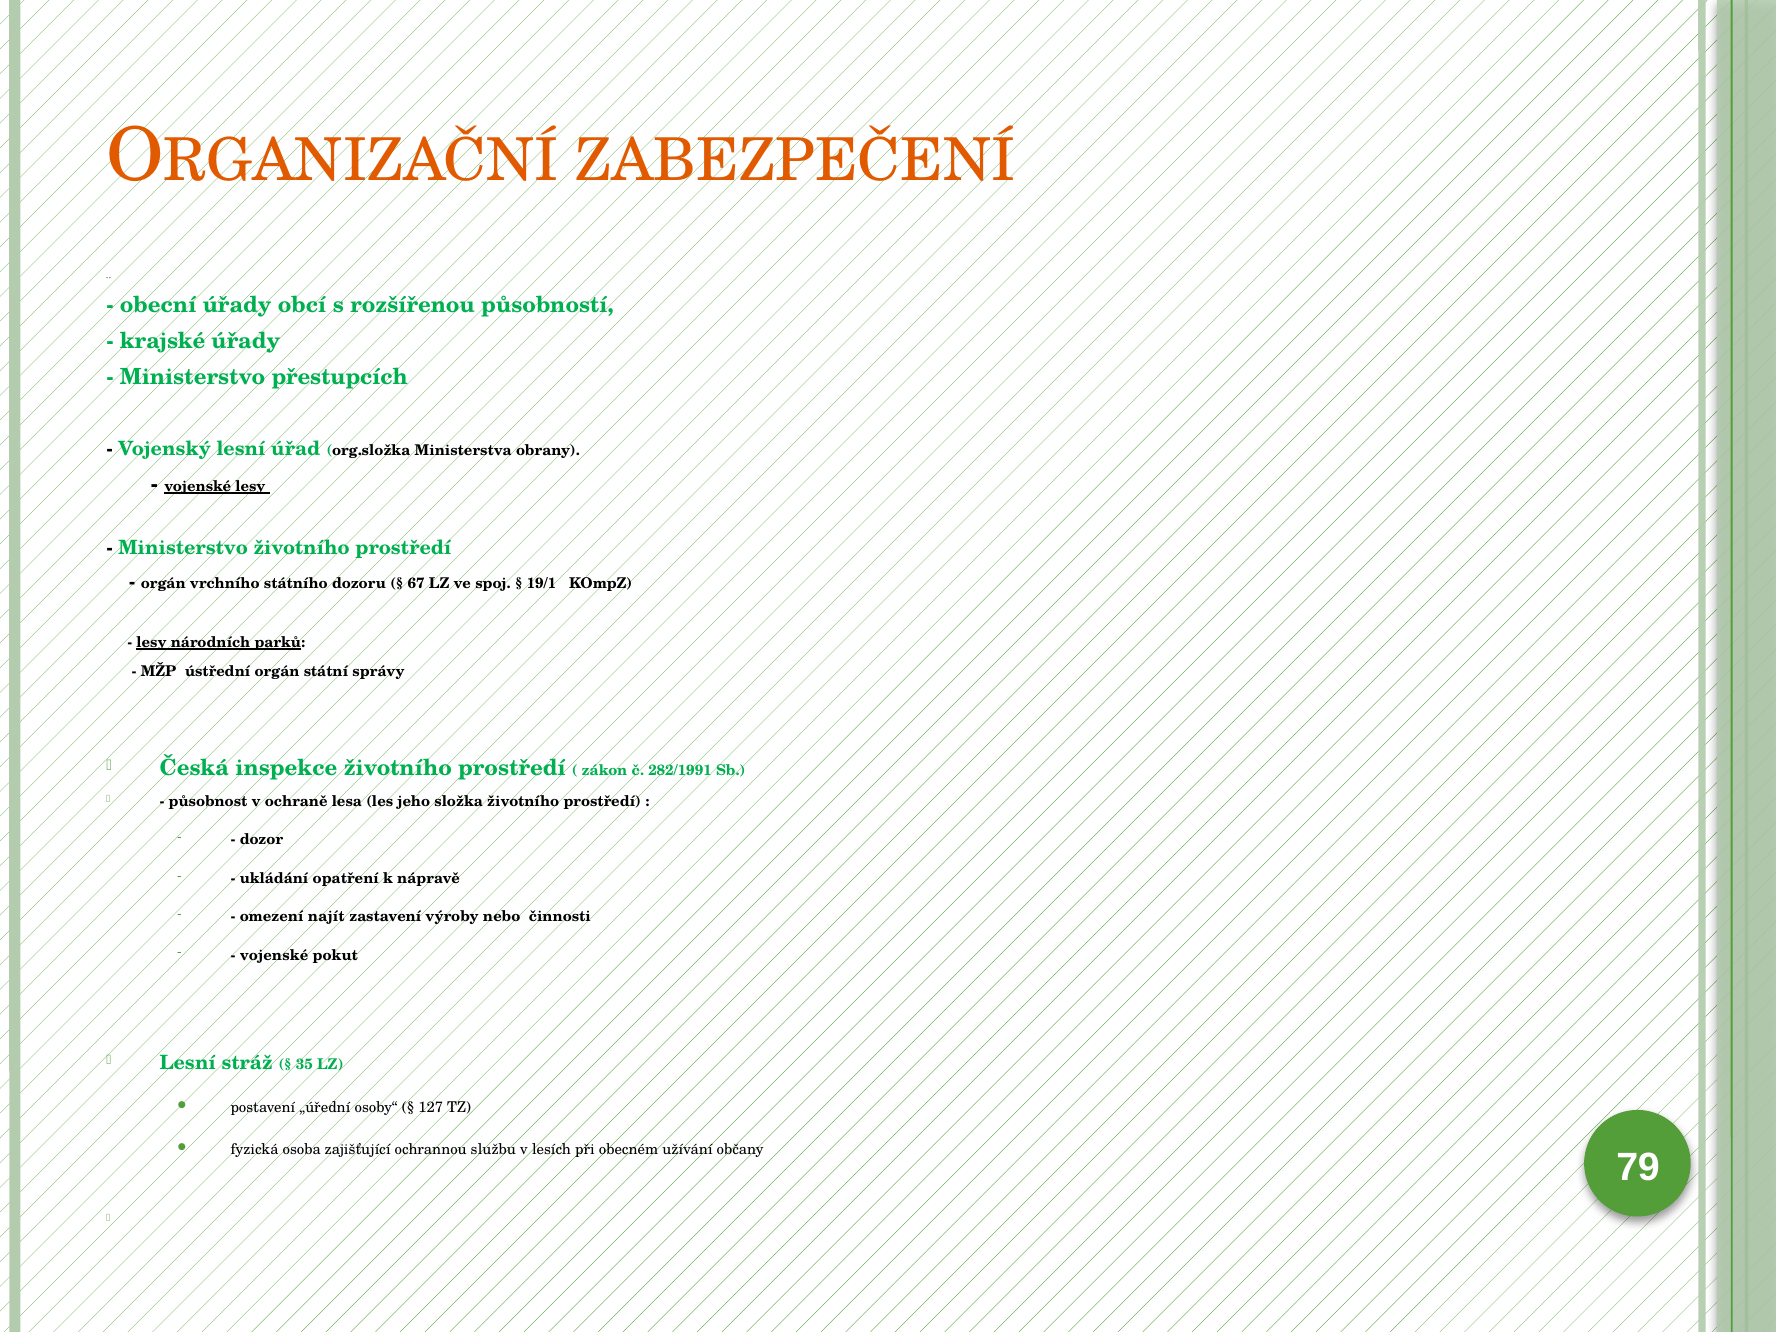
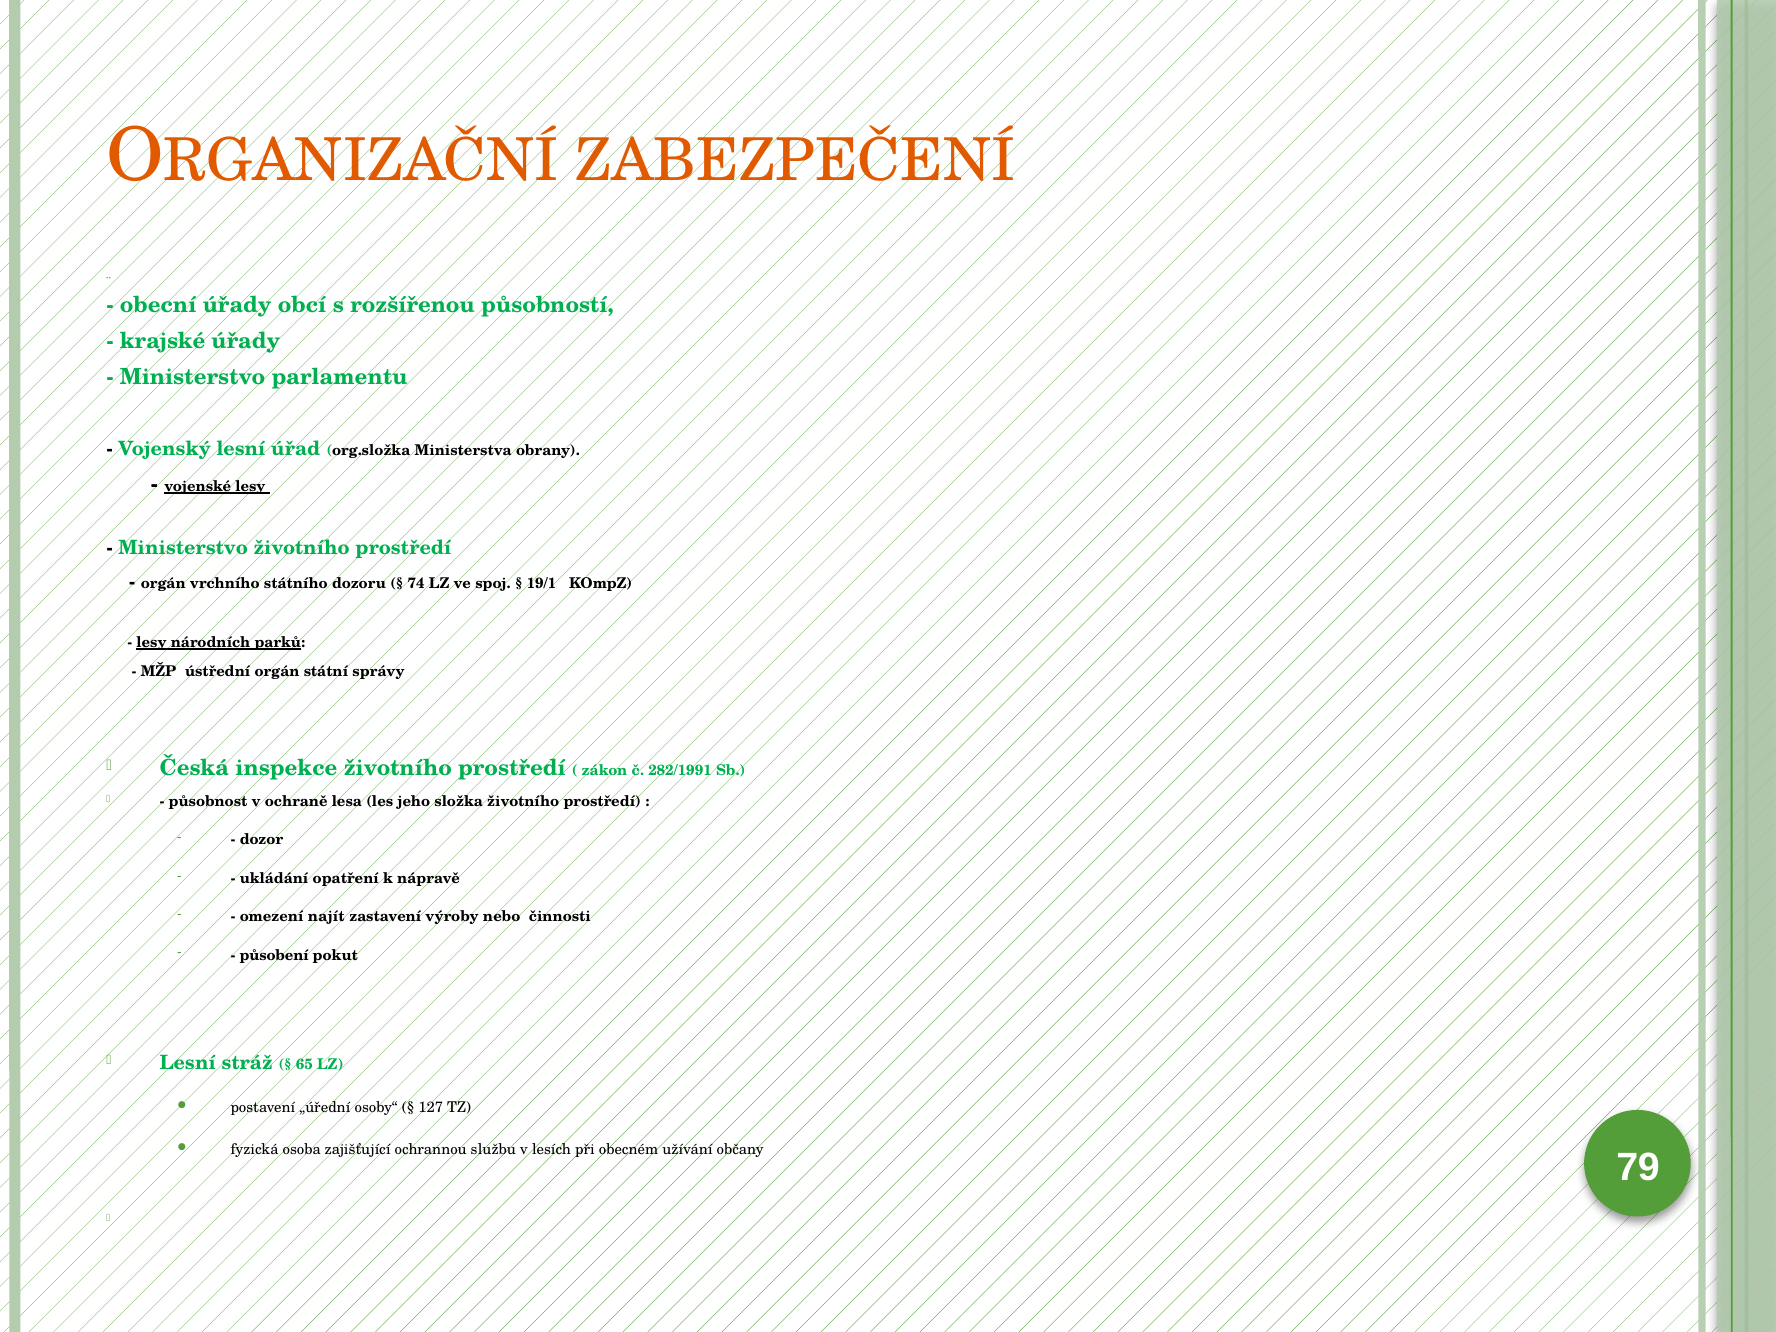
přestupcích: přestupcích -> parlamentu
67: 67 -> 74
vojenské at (274, 955): vojenské -> působení
35: 35 -> 65
